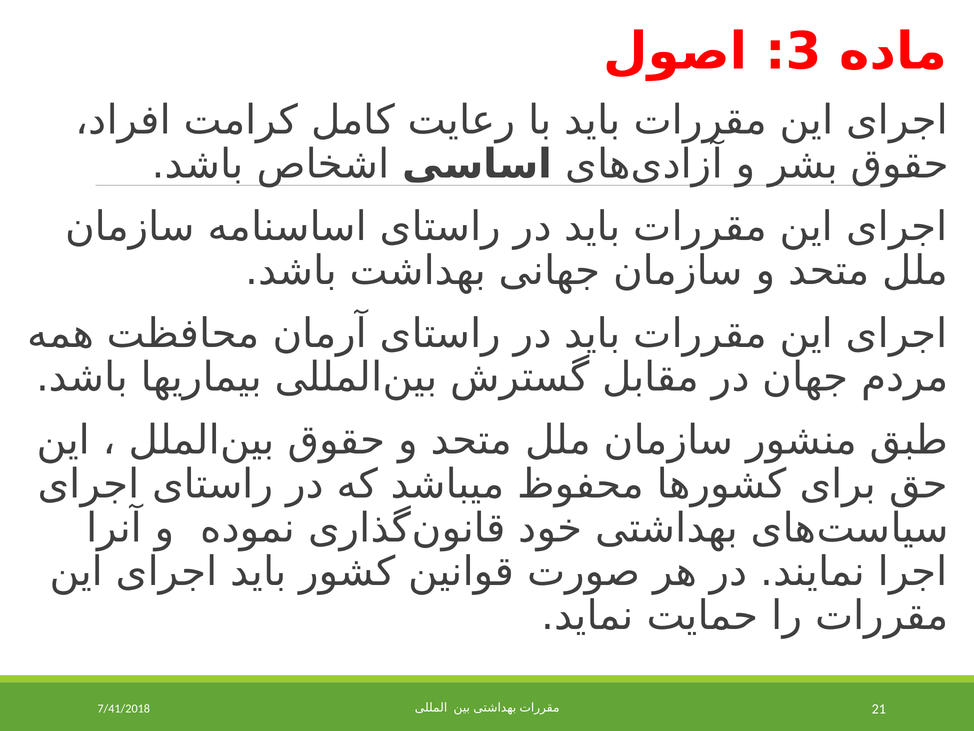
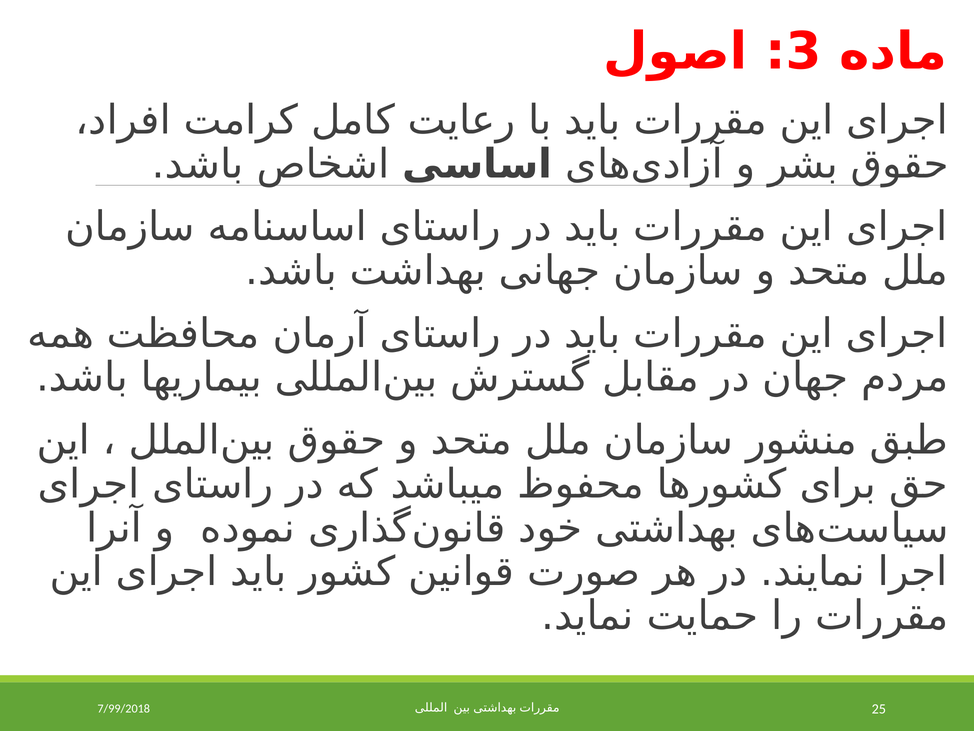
21: 21 -> 25
7/41/2018: 7/41/2018 -> 7/99/2018
